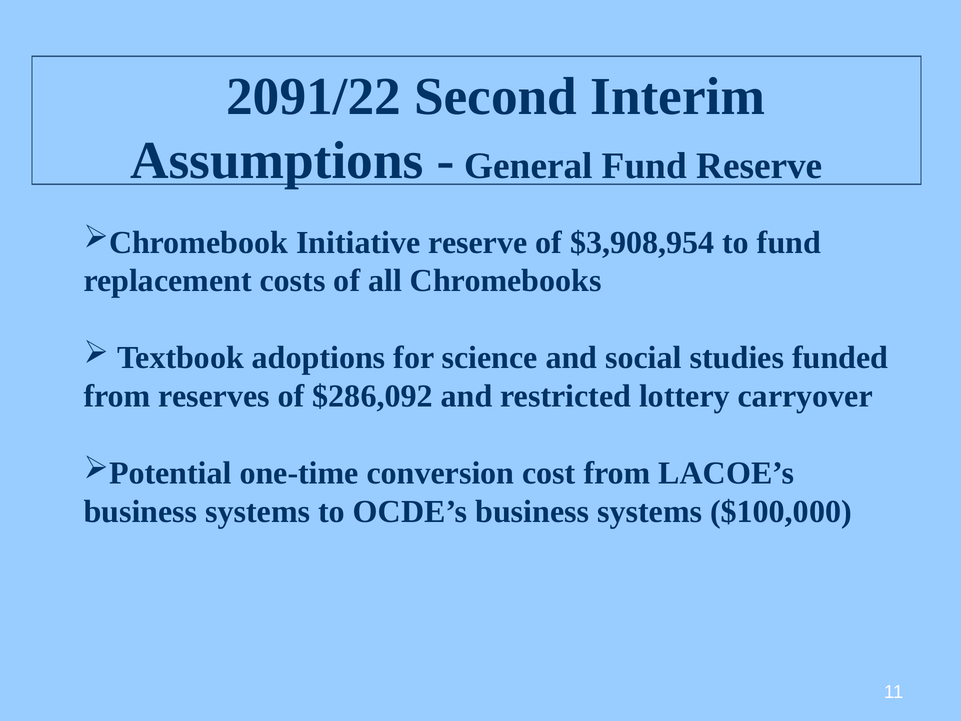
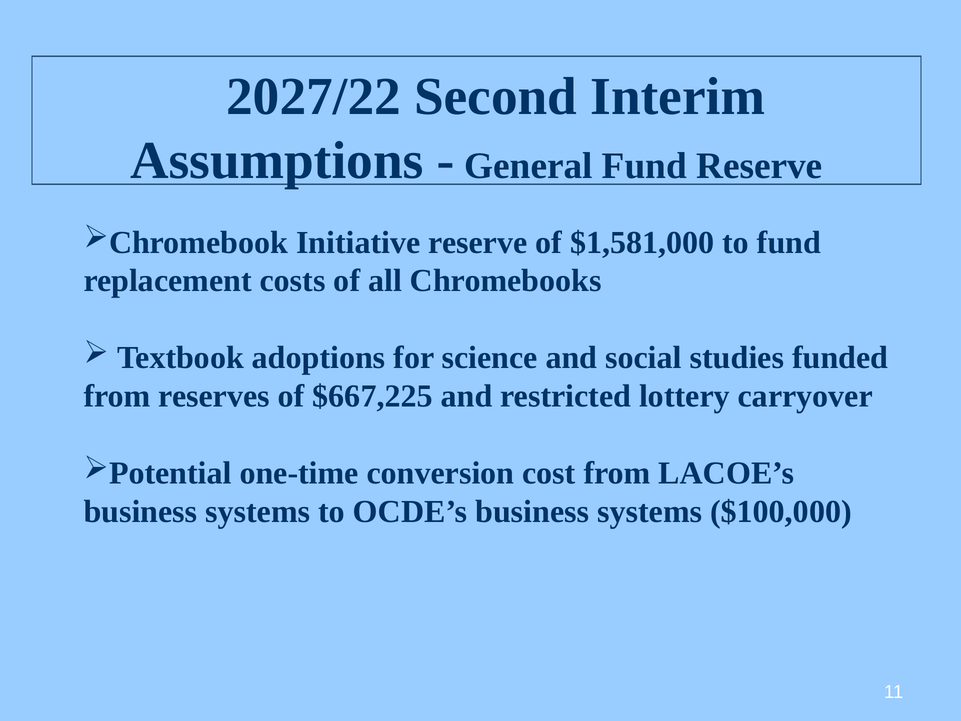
2091/22: 2091/22 -> 2027/22
$3,908,954: $3,908,954 -> $1,581,000
$286,092: $286,092 -> $667,225
